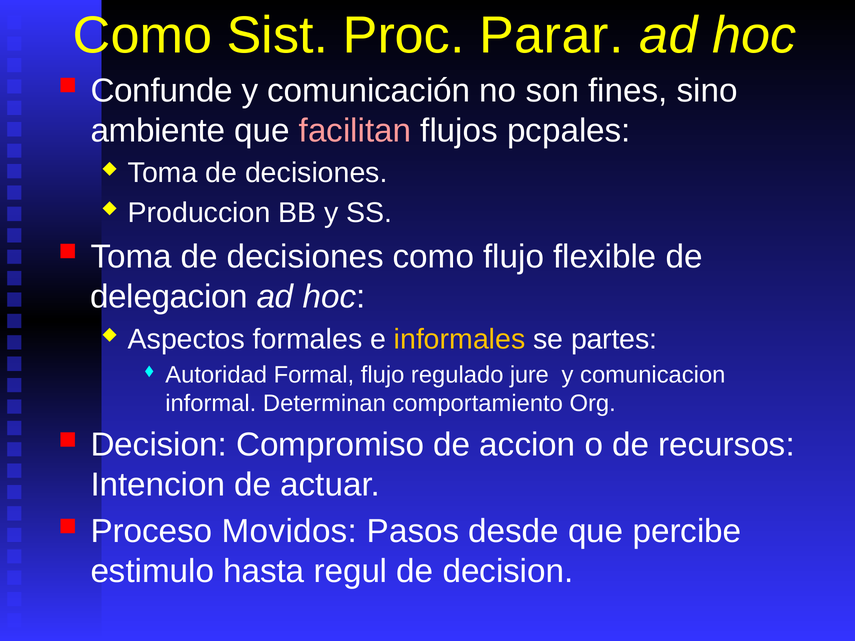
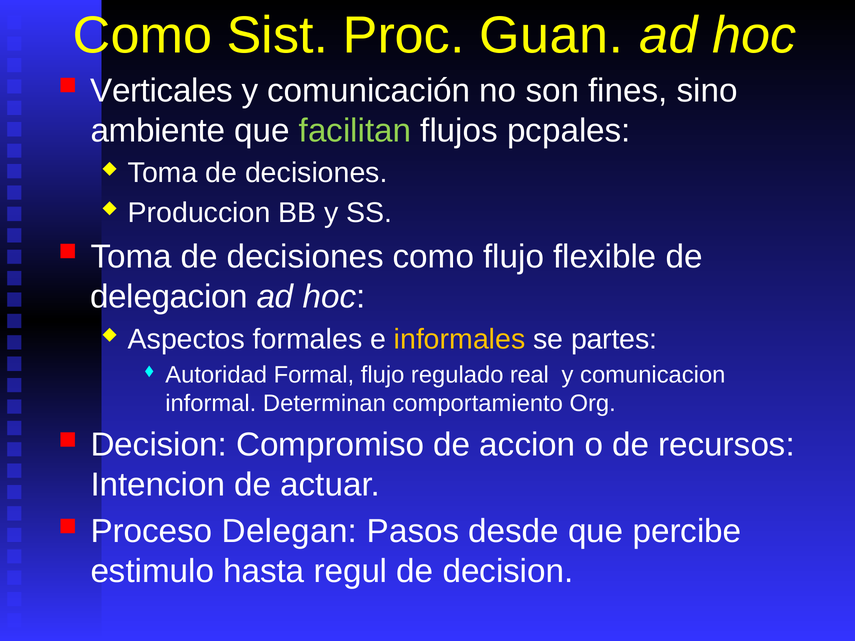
Parar: Parar -> Guan
Confunde: Confunde -> Verticales
facilitan colour: pink -> light green
jure: jure -> real
Movidos: Movidos -> Delegan
